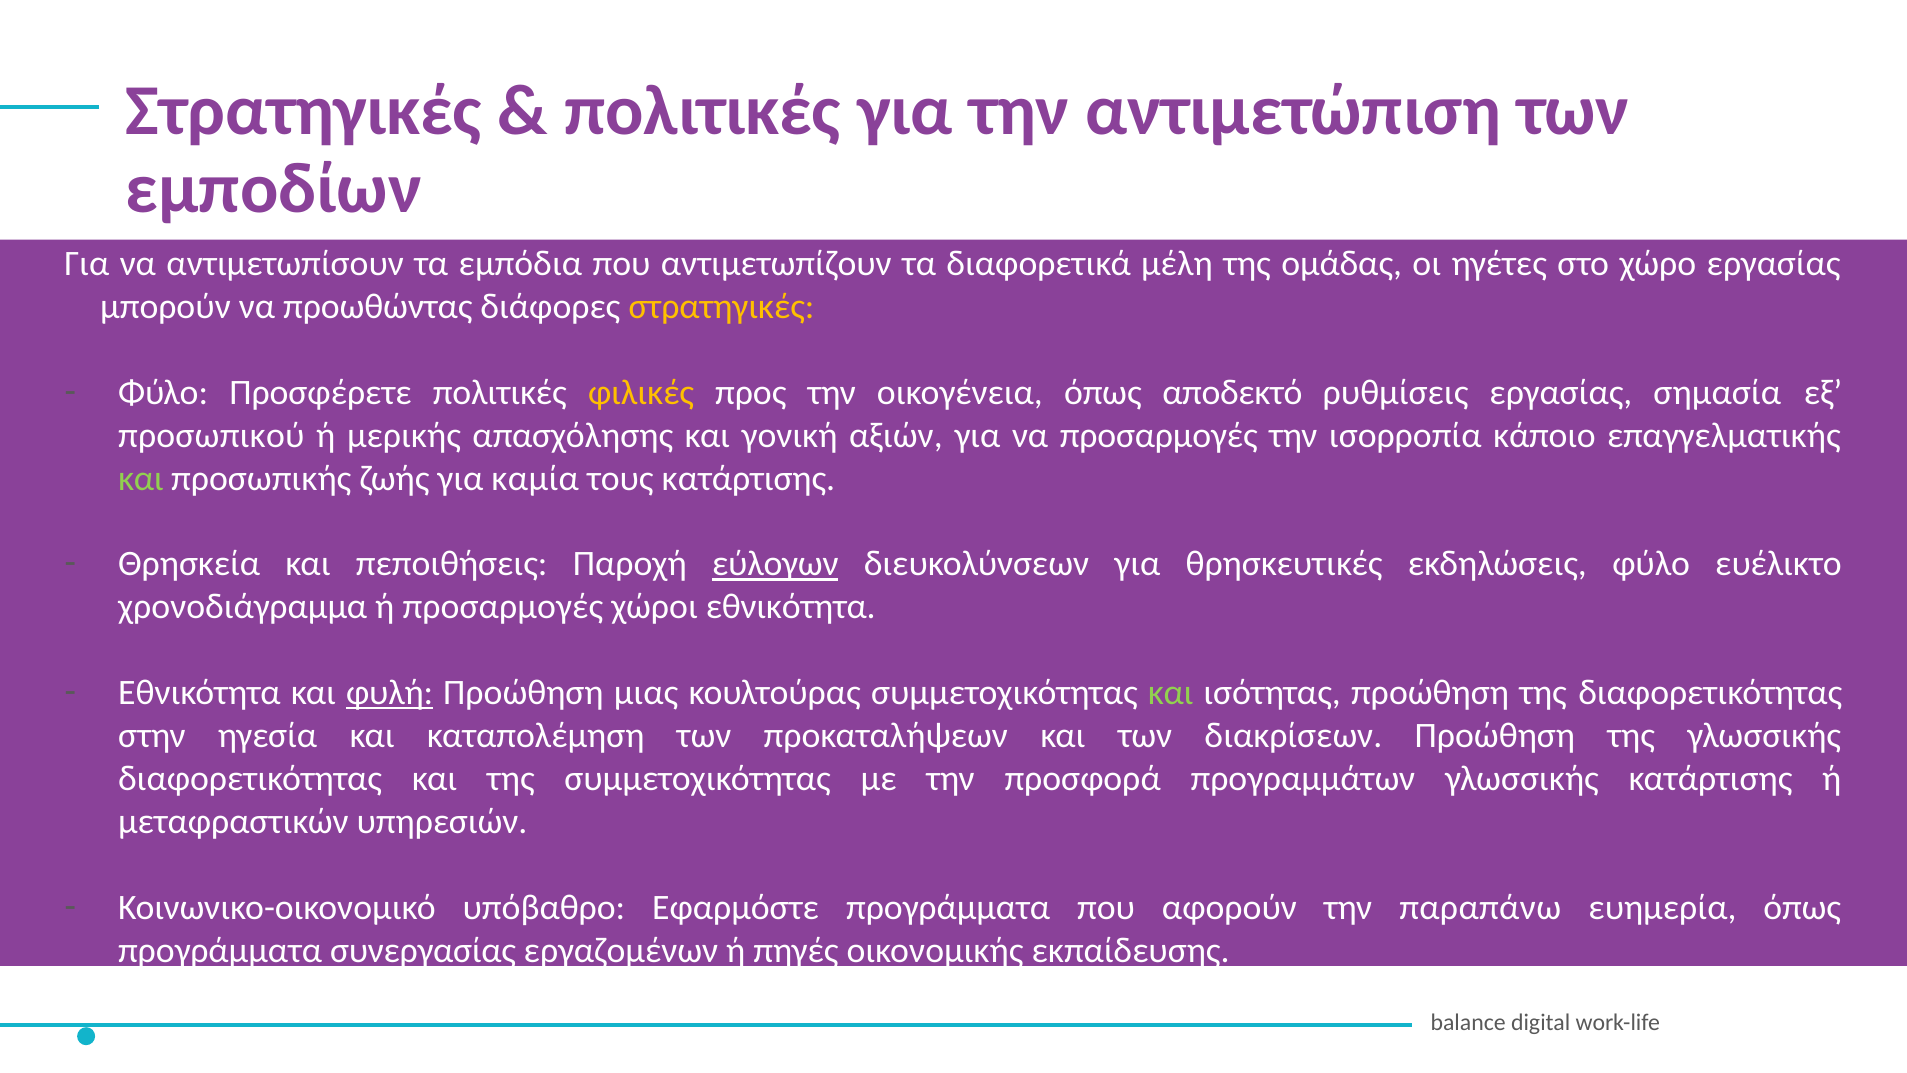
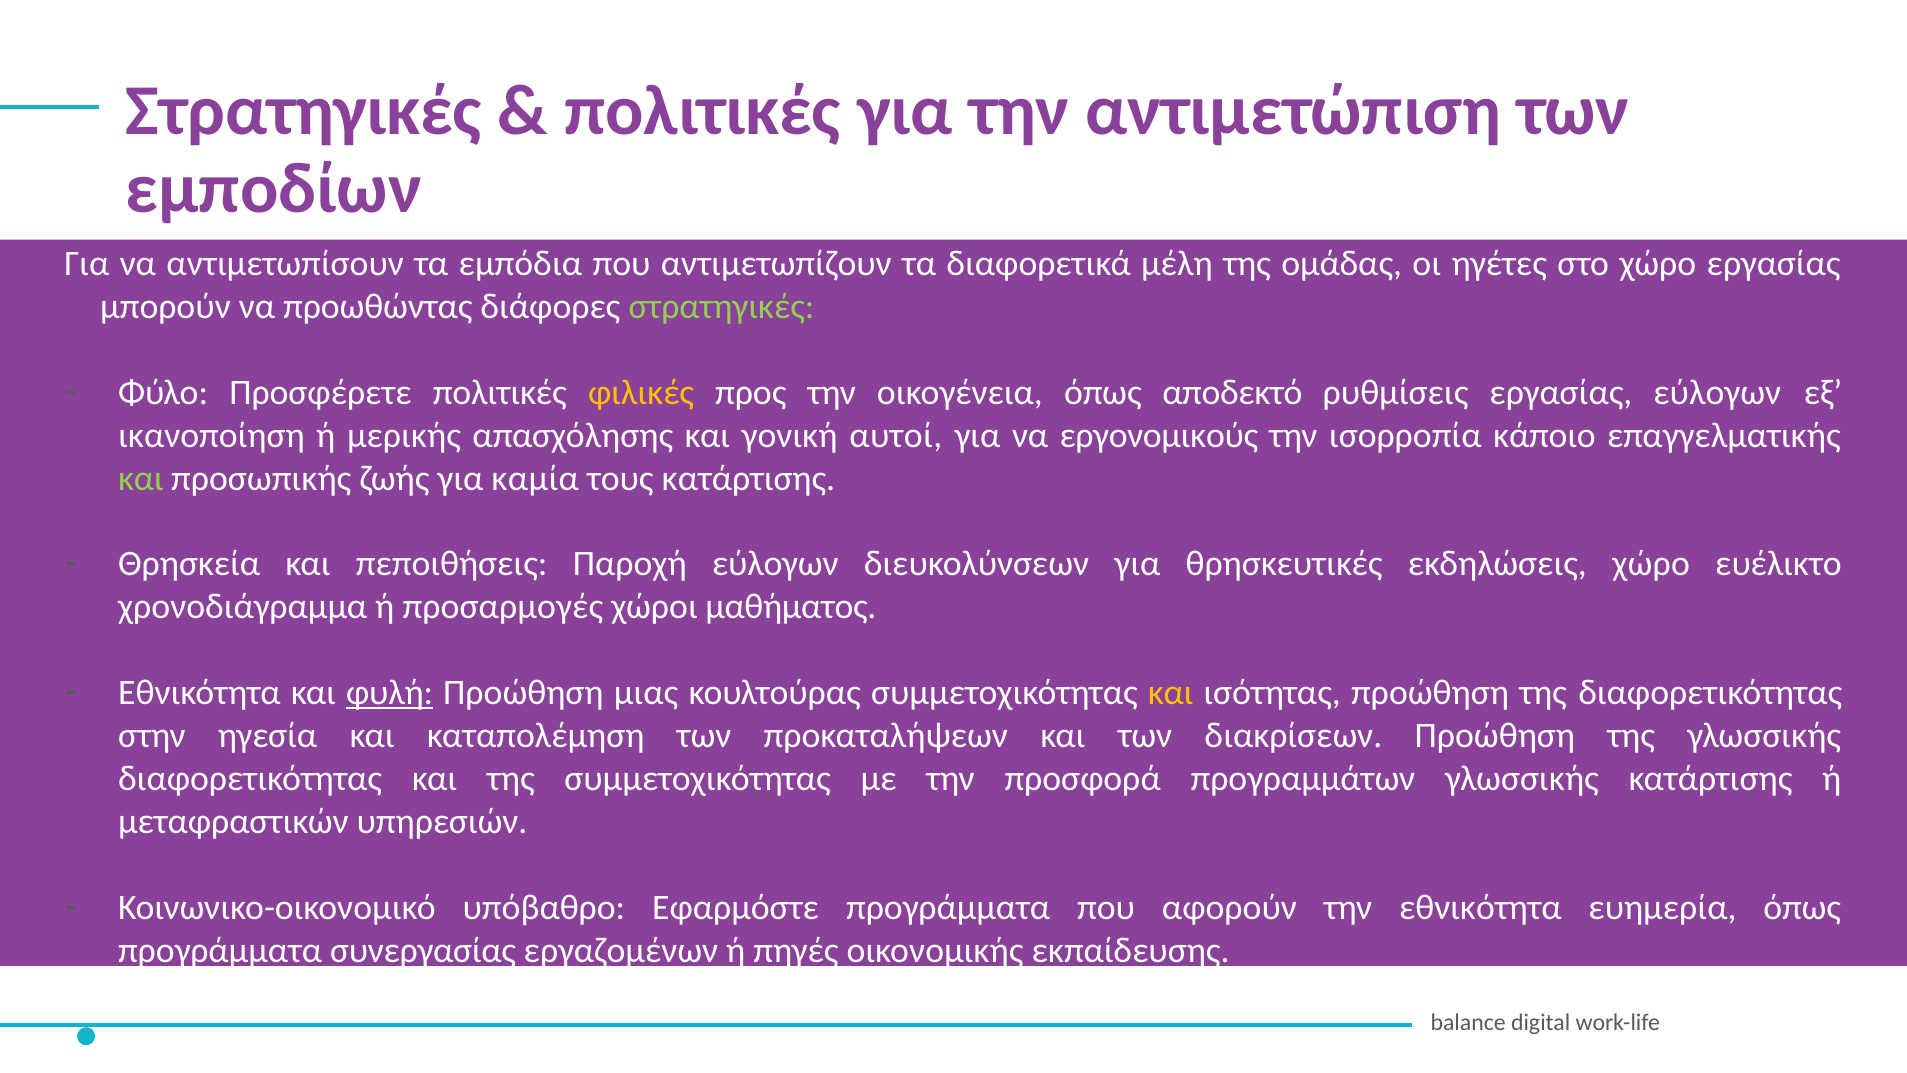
στρατηγικές at (722, 306) colour: yellow -> light green
εργασίας σημασία: σημασία -> εύλογων
προσωπικού: προσωπικού -> ικανοποίηση
αξιών: αξιών -> αυτοί
να προσαρμογές: προσαρμογές -> εργονομικούς
εύλογων at (775, 564) underline: present -> none
εκδηλώσεις φύλο: φύλο -> χώρο
χώροι εθνικότητα: εθνικότητα -> μαθήματος
και at (1171, 693) colour: light green -> yellow
την παραπάνω: παραπάνω -> εθνικότητα
